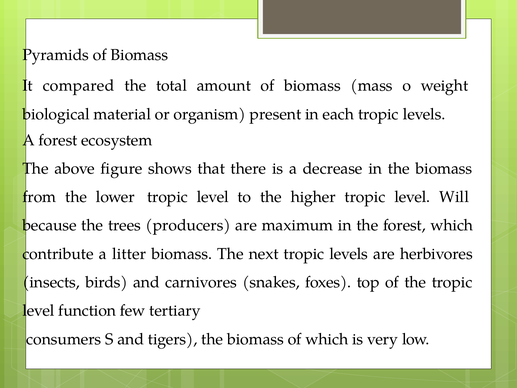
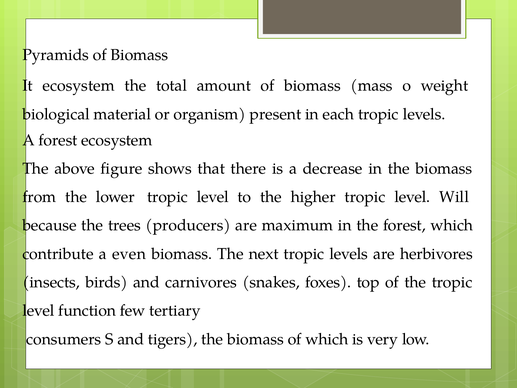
It compared: compared -> ecosystem
litter: litter -> even
